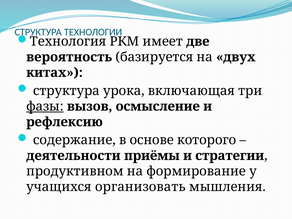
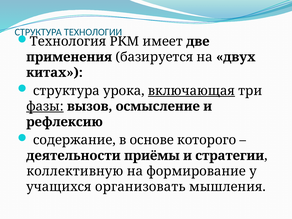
вероятность: вероятность -> применения
включающая underline: none -> present
продуктивном: продуктивном -> коллективную
